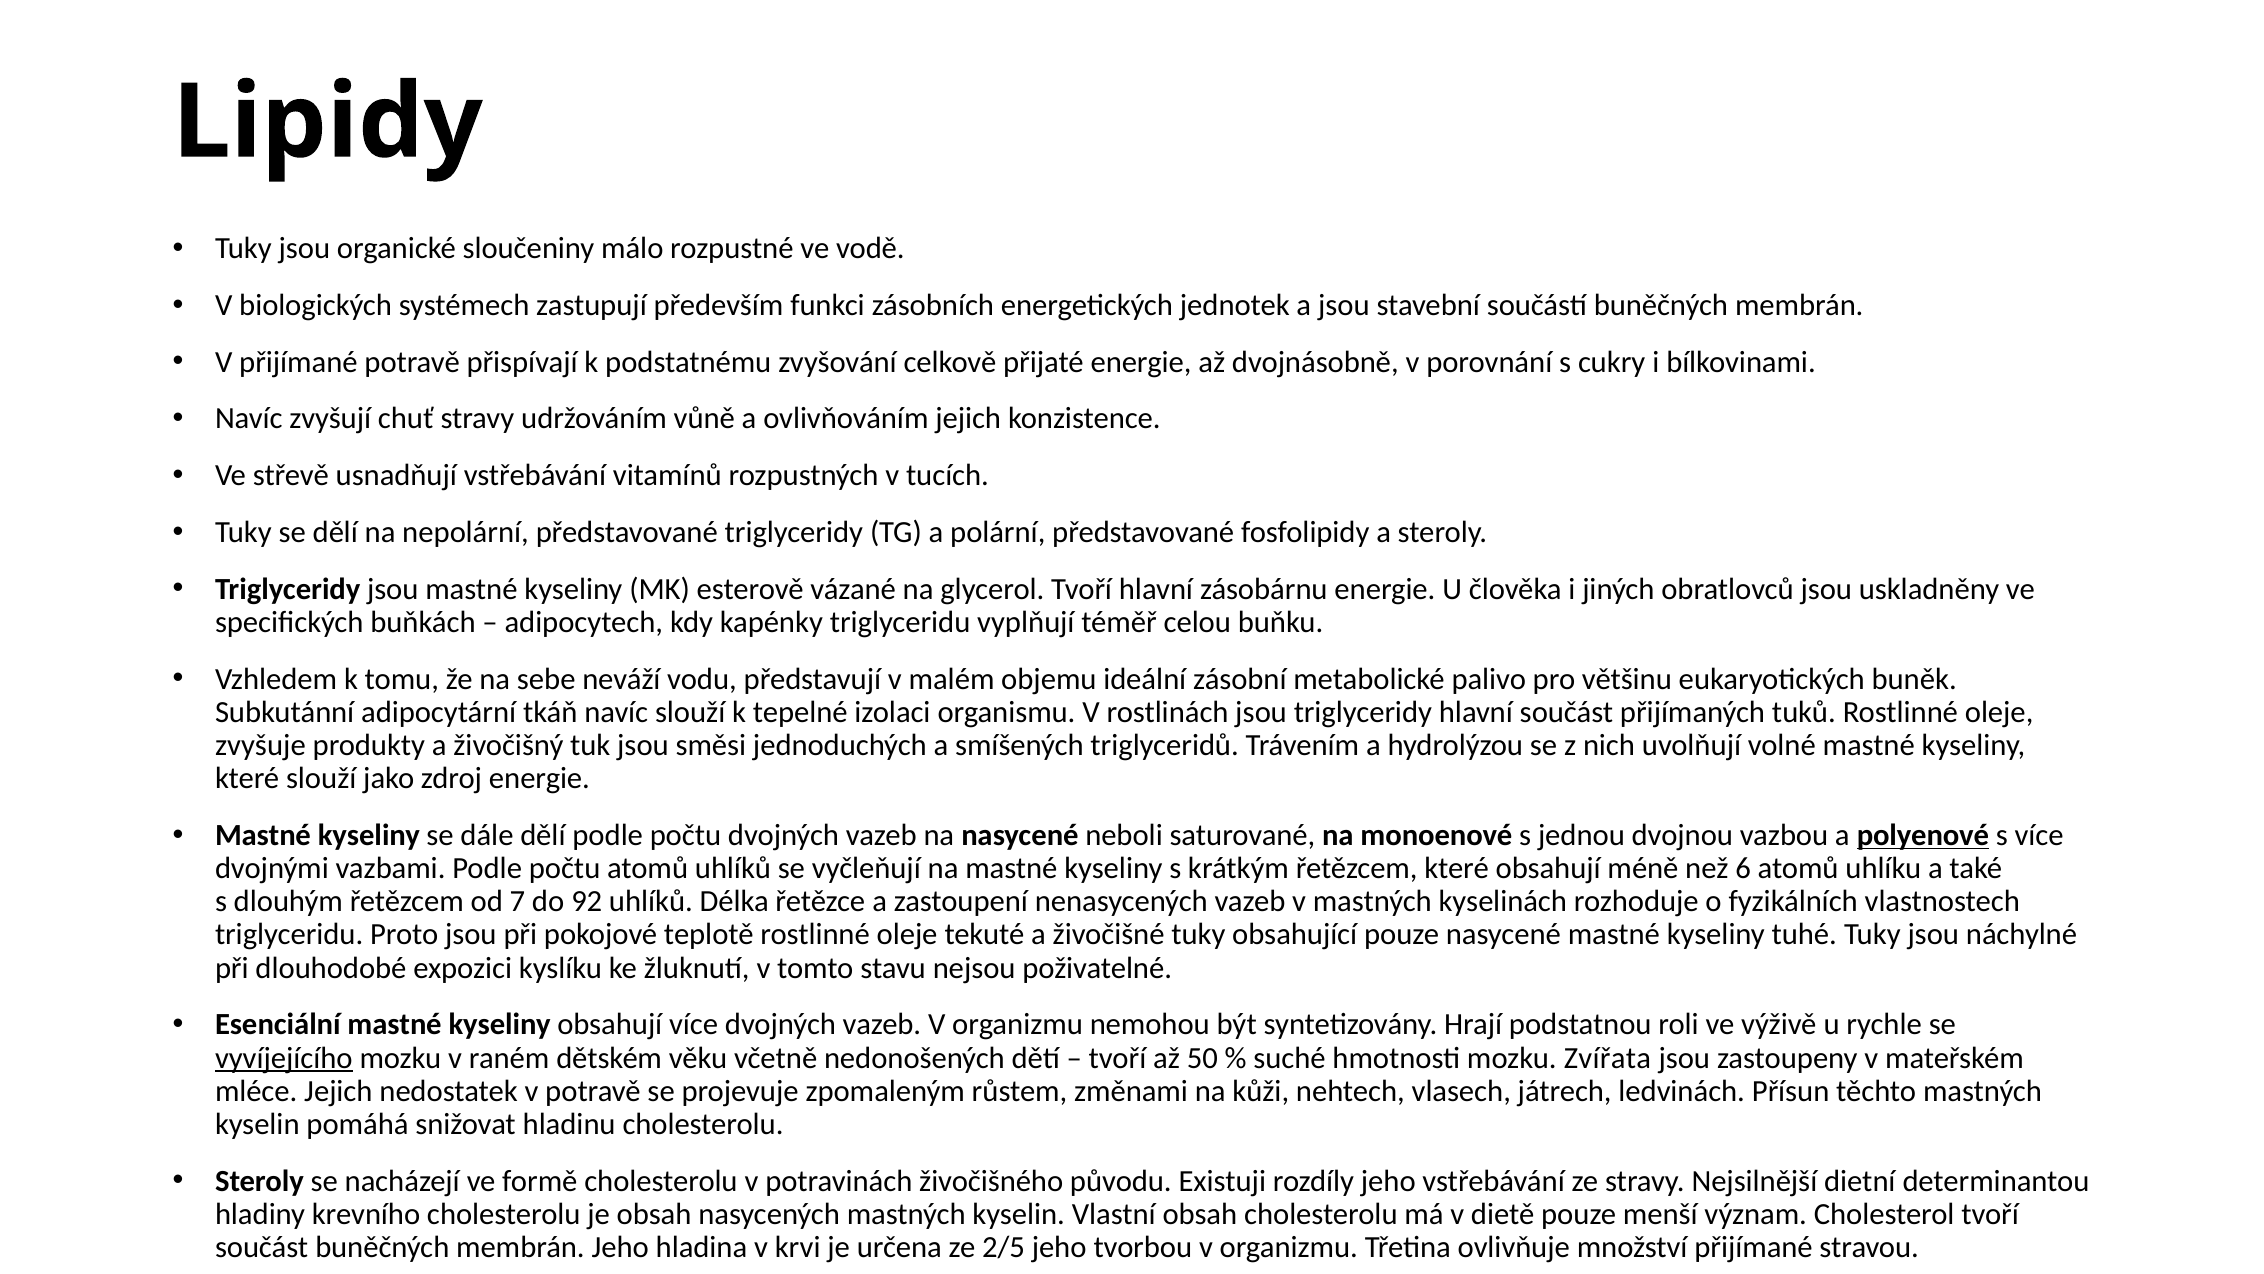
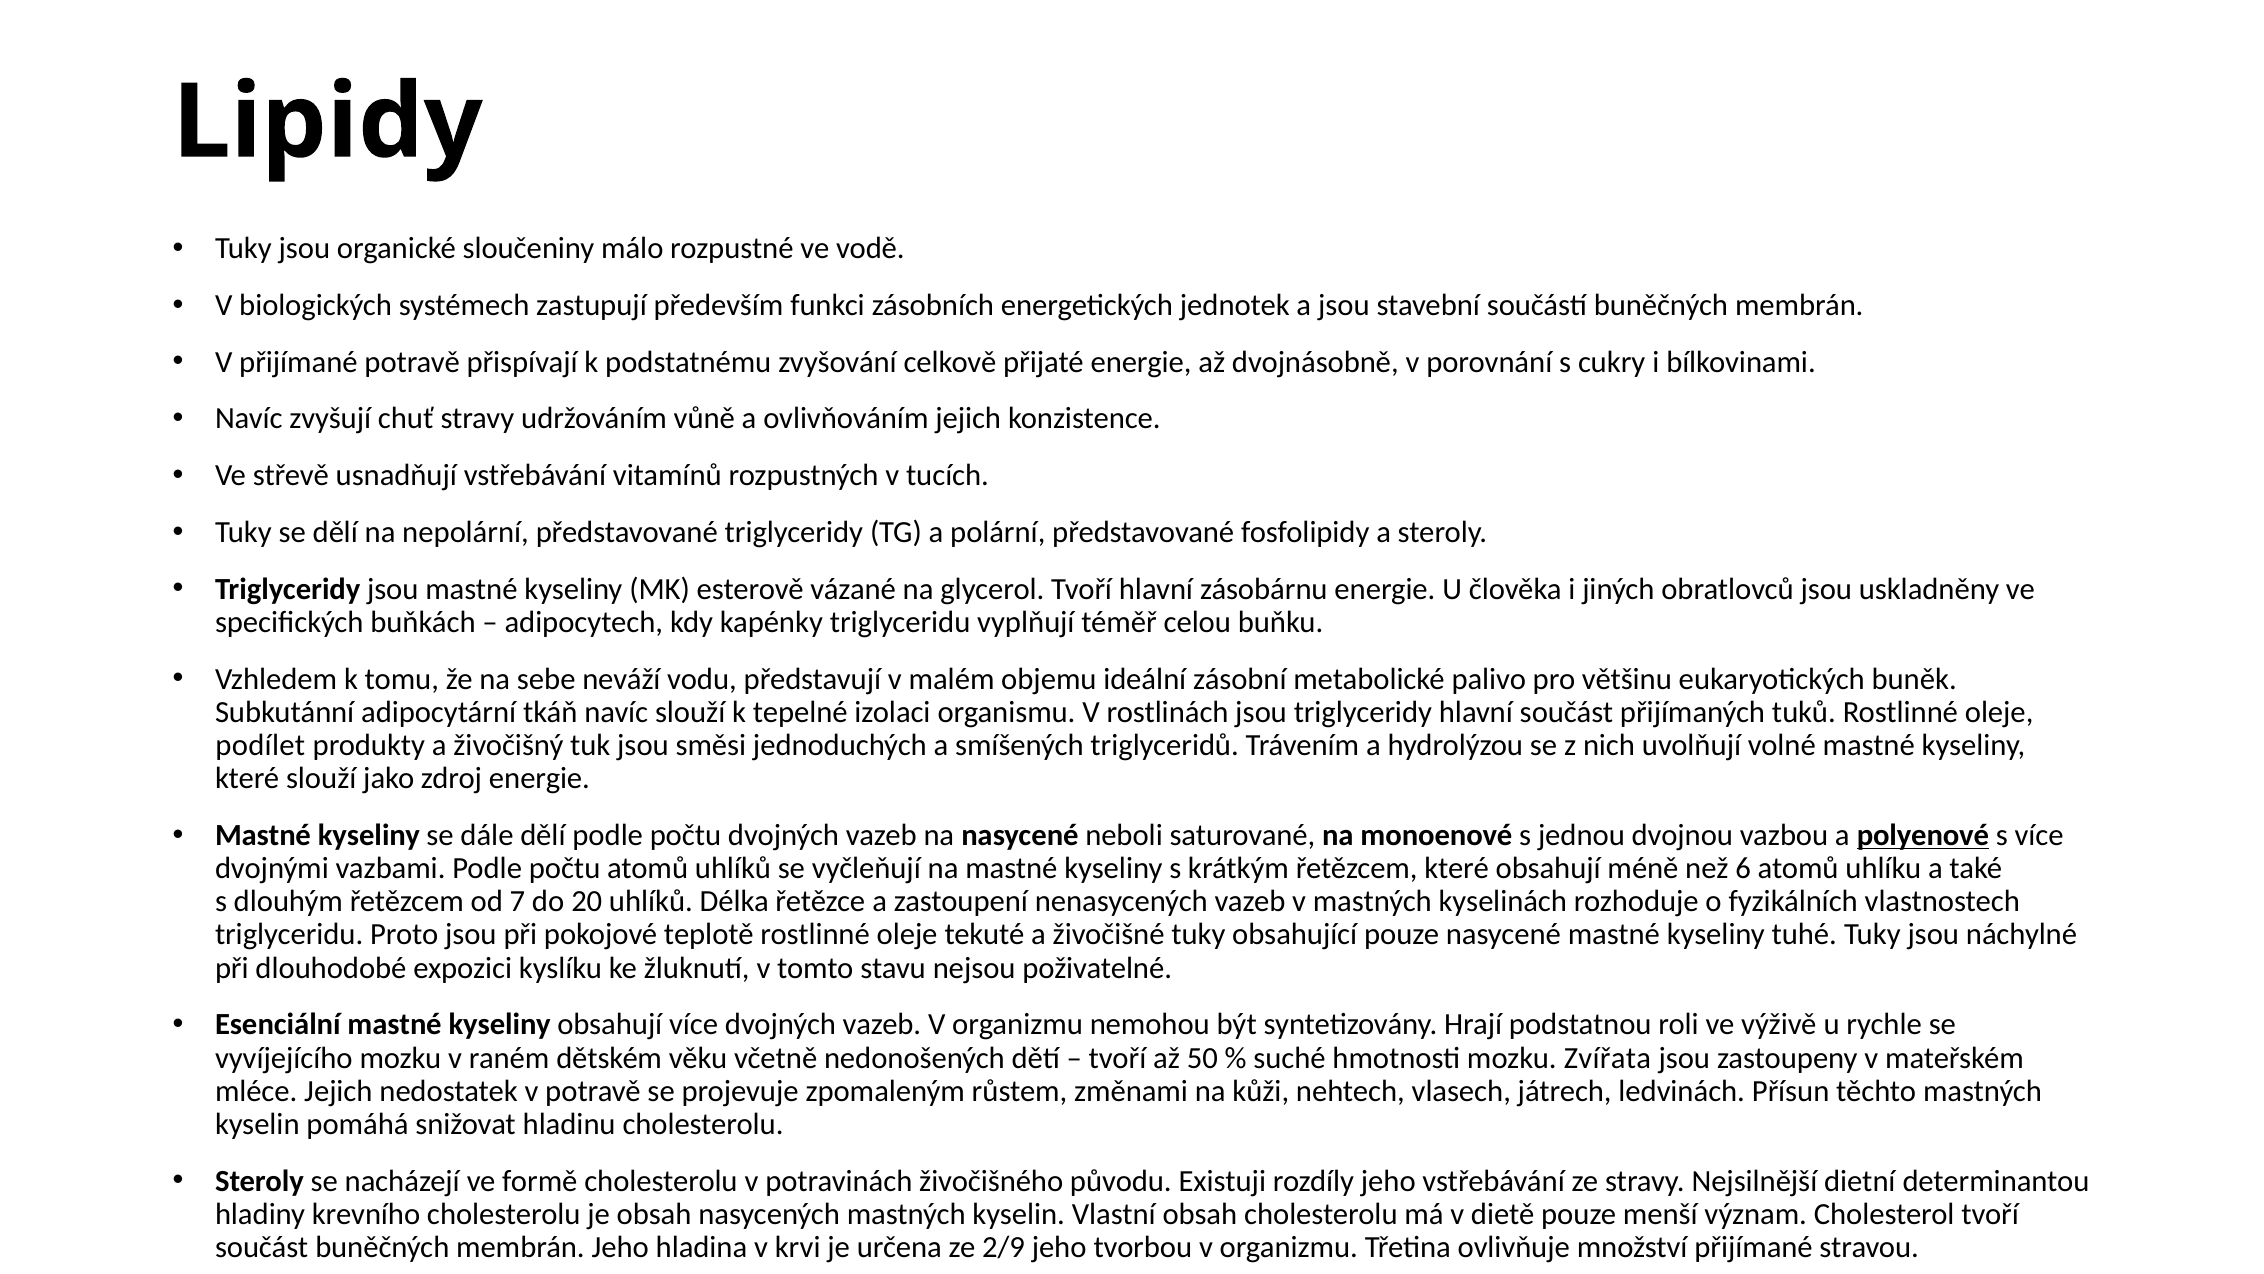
zvyšuje: zvyšuje -> podílet
92: 92 -> 20
vyvíjejícího underline: present -> none
2/5: 2/5 -> 2/9
